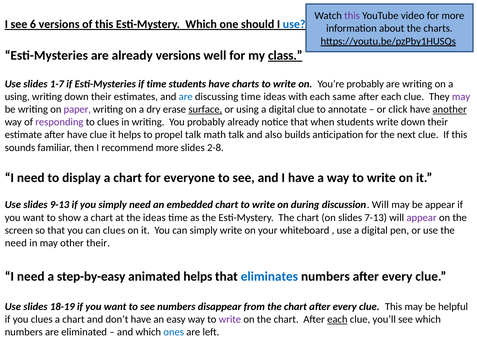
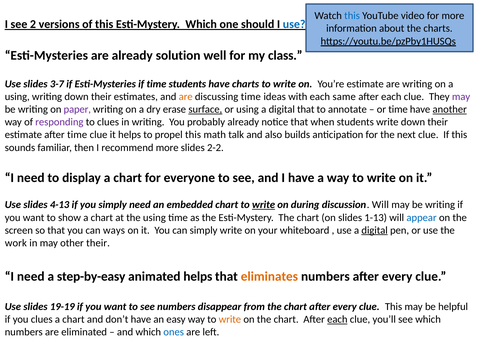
this at (352, 16) colour: purple -> blue
6: 6 -> 2
already versions: versions -> solution
class underline: present -> none
1-7: 1-7 -> 3-7
You’re probably: probably -> estimate
are at (186, 97) colour: blue -> orange
digital clue: clue -> that
or click: click -> time
after have: have -> time
propel talk: talk -> this
2-8: 2-8 -> 2-2
9-13: 9-13 -> 4-13
write at (264, 205) underline: none -> present
appear at (440, 205): appear -> writing
the ideas: ideas -> using
7-13: 7-13 -> 1-13
appear at (422, 217) colour: purple -> blue
can clues: clues -> ways
digital at (375, 230) underline: none -> present
need at (16, 243): need -> work
eliminates colour: blue -> orange
18-19: 18-19 -> 19-19
write at (230, 319) colour: purple -> orange
